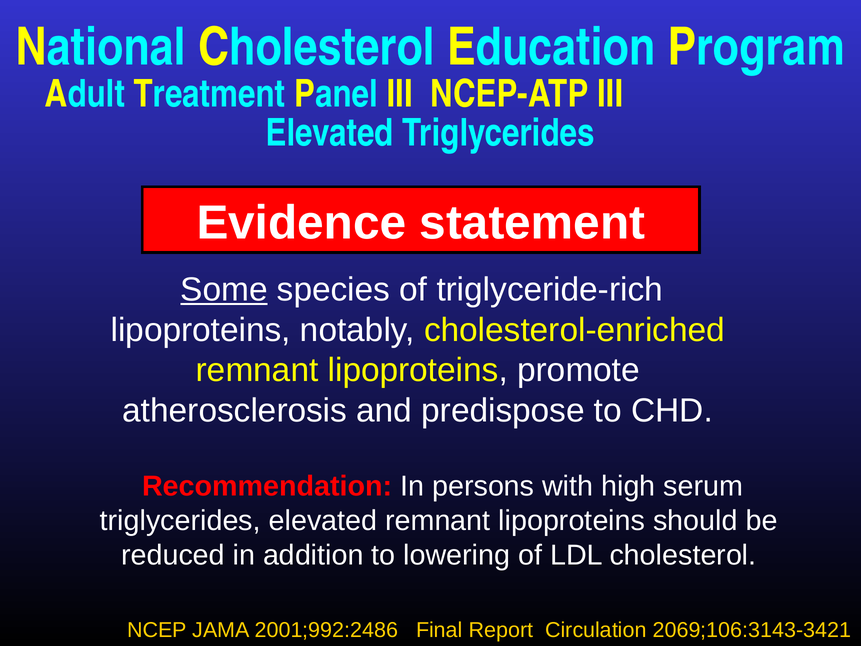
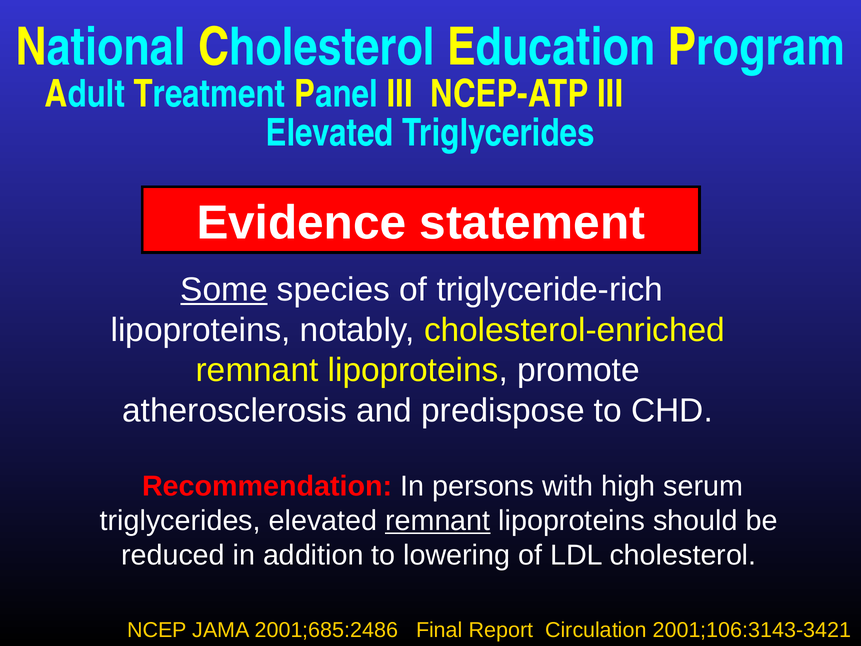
remnant at (438, 521) underline: none -> present
2001;992:2486: 2001;992:2486 -> 2001;685:2486
2069;106:3143-3421: 2069;106:3143-3421 -> 2001;106:3143-3421
